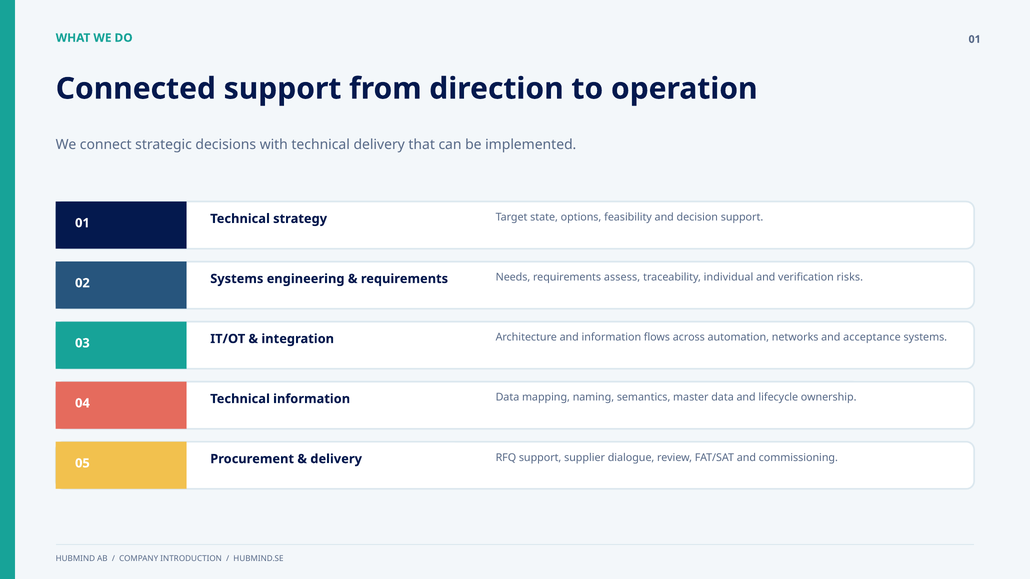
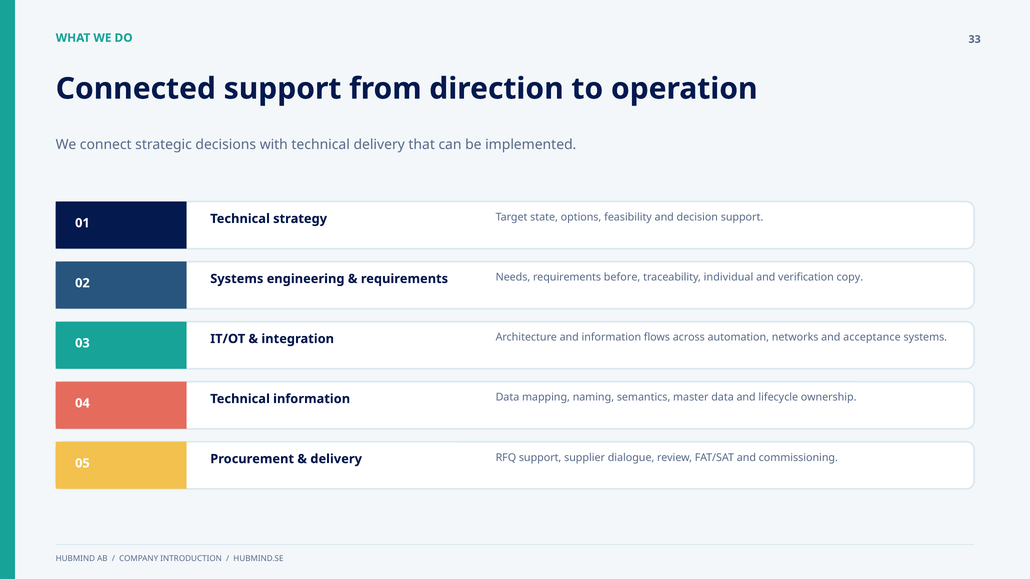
DO 01: 01 -> 33
assess: assess -> before
risks: risks -> copy
